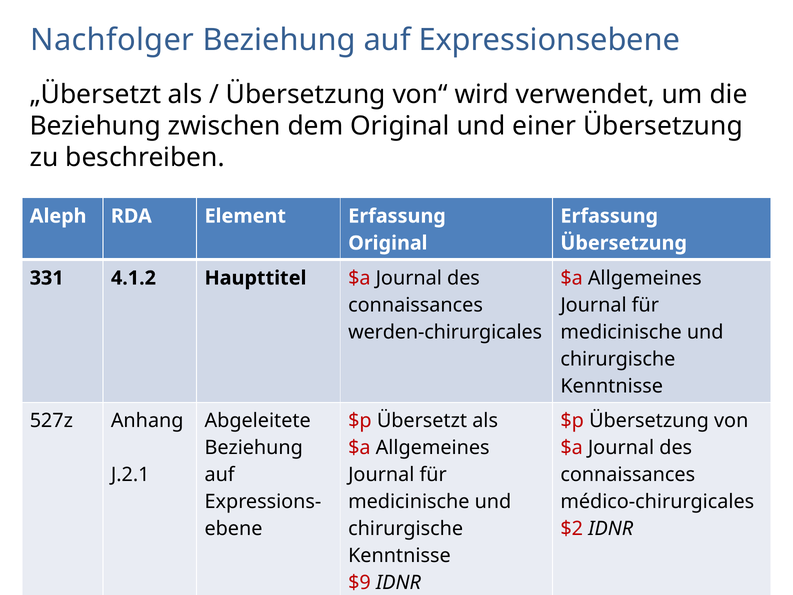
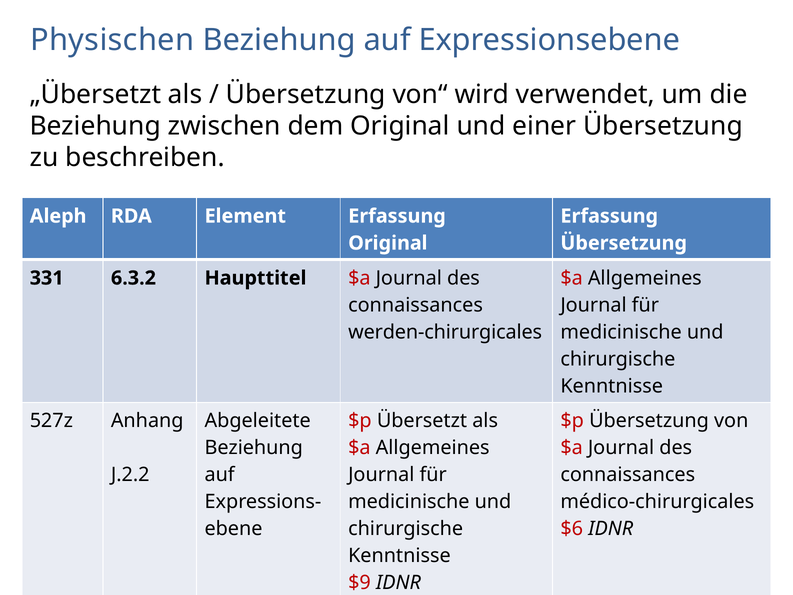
Nachfolger: Nachfolger -> Physischen
4.1.2: 4.1.2 -> 6.3.2
J.2.1: J.2.1 -> J.2.2
$2: $2 -> $6
